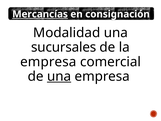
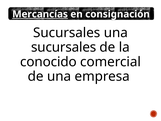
Modalidad at (67, 33): Modalidad -> Sucursales
empresa at (48, 62): empresa -> conocido
una at (59, 76) underline: present -> none
